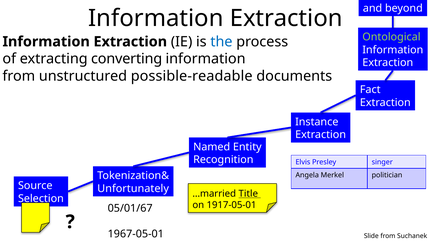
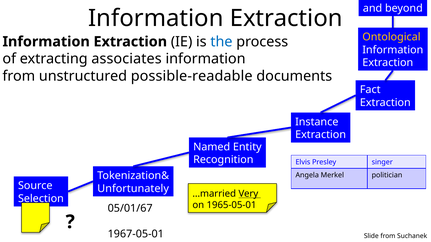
Ontological colour: light green -> yellow
converting: converting -> associates
Title: Title -> Very
1917-05-01: 1917-05-01 -> 1965-05-01
